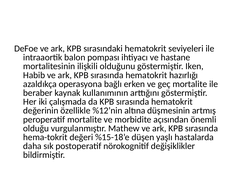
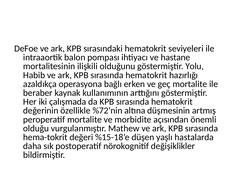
Iken: Iken -> Yolu
%12’nin: %12’nin -> %72’nin
